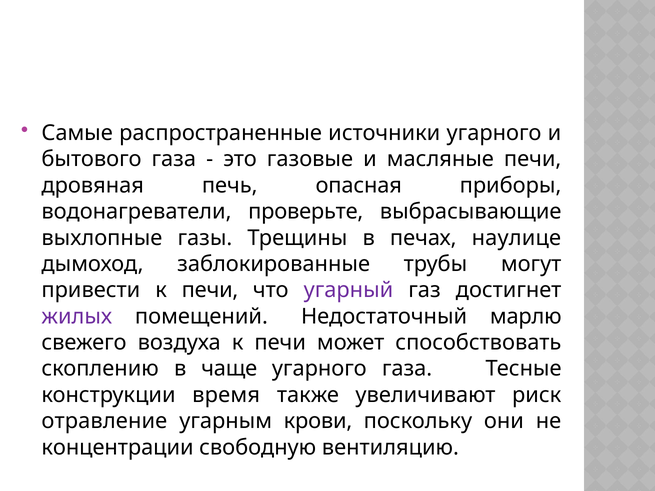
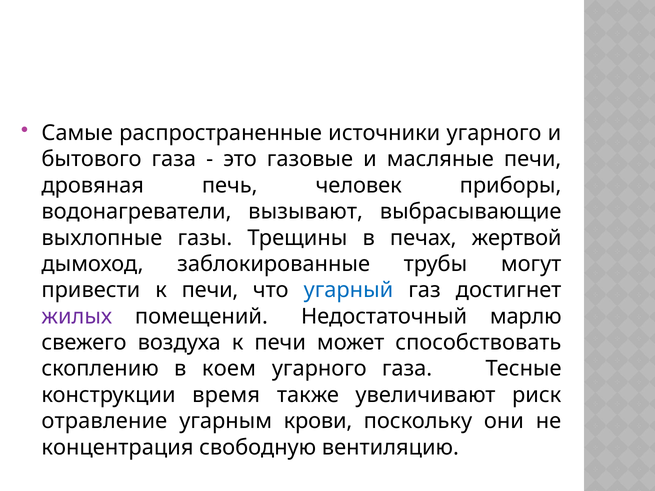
опасная: опасная -> человек
проверьте: проверьте -> вызывают
наулице: наулице -> жертвой
угарный colour: purple -> blue
чаще: чаще -> коем
концентрации: концентрации -> концентрация
